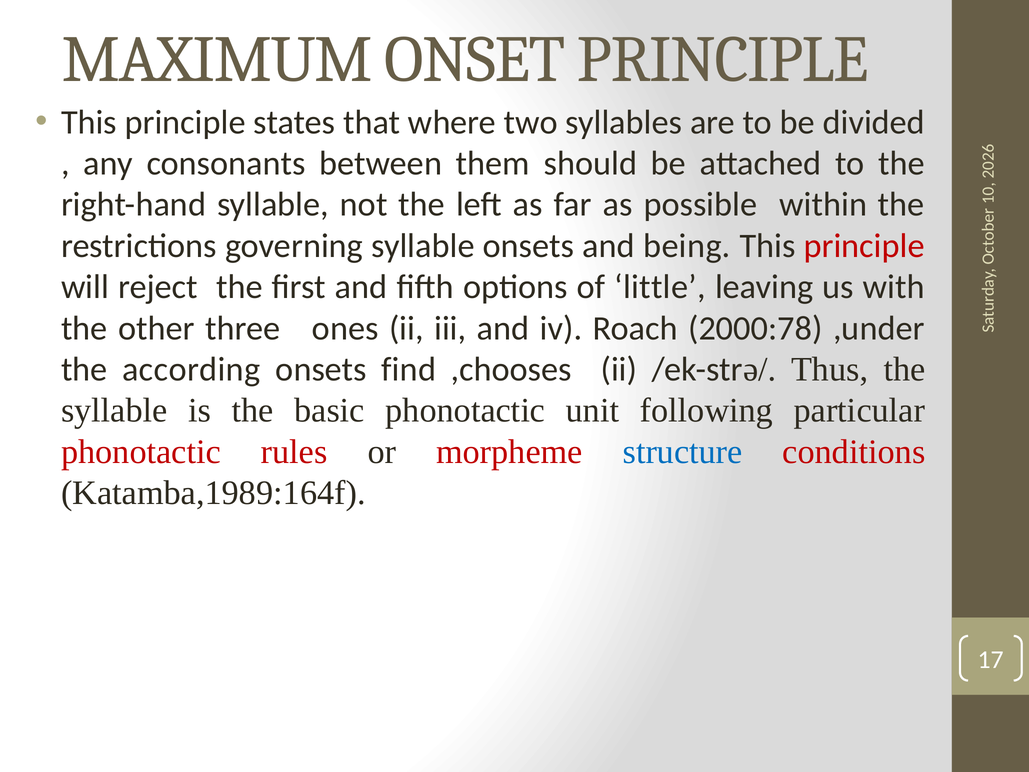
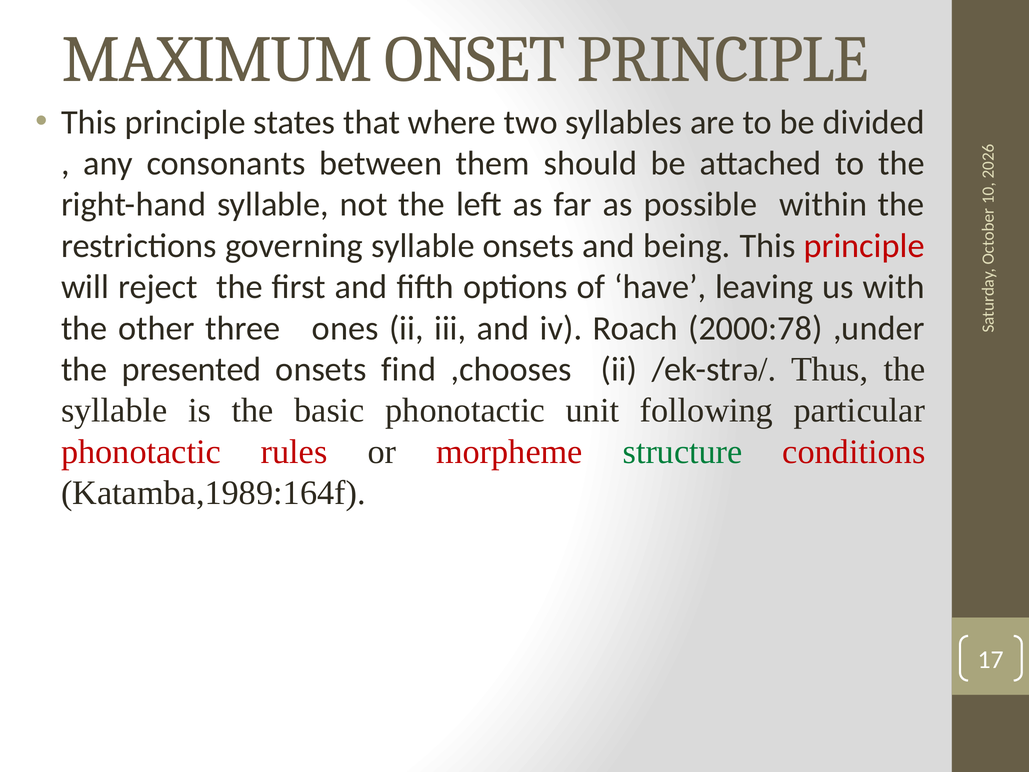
little: little -> have
according: according -> presented
structure colour: blue -> green
